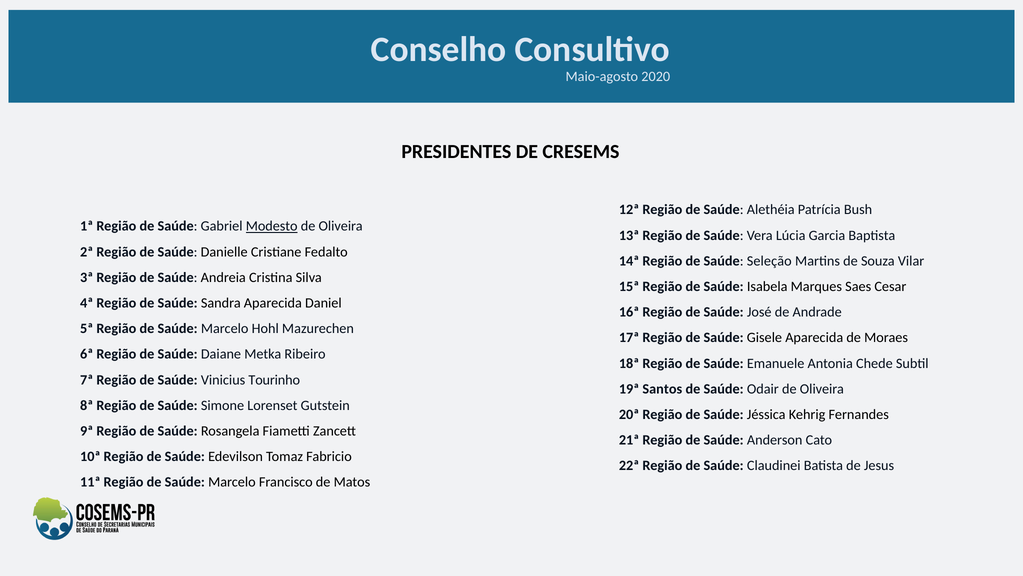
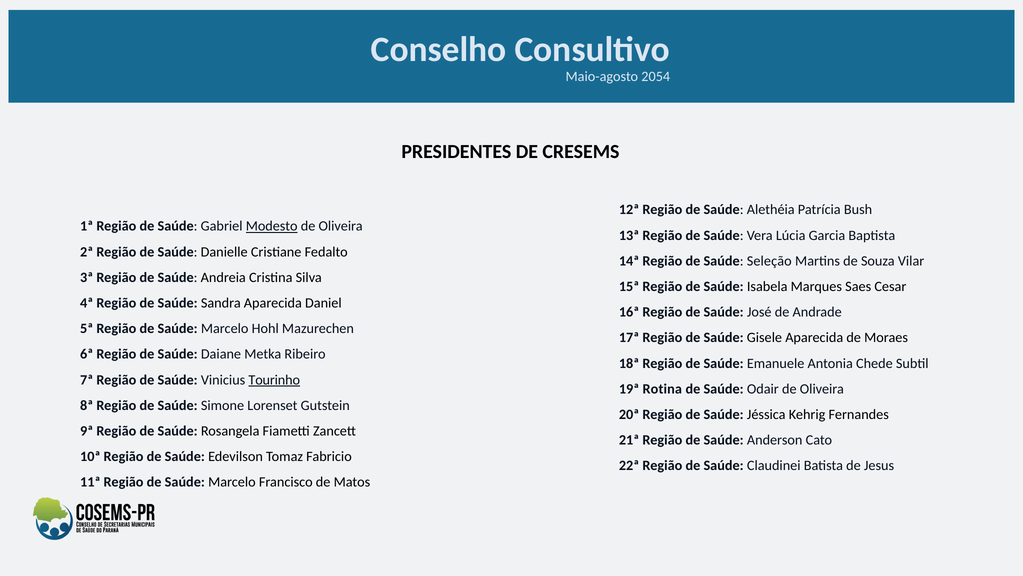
2020: 2020 -> 2054
Tourinho underline: none -> present
Santos: Santos -> Rotina
